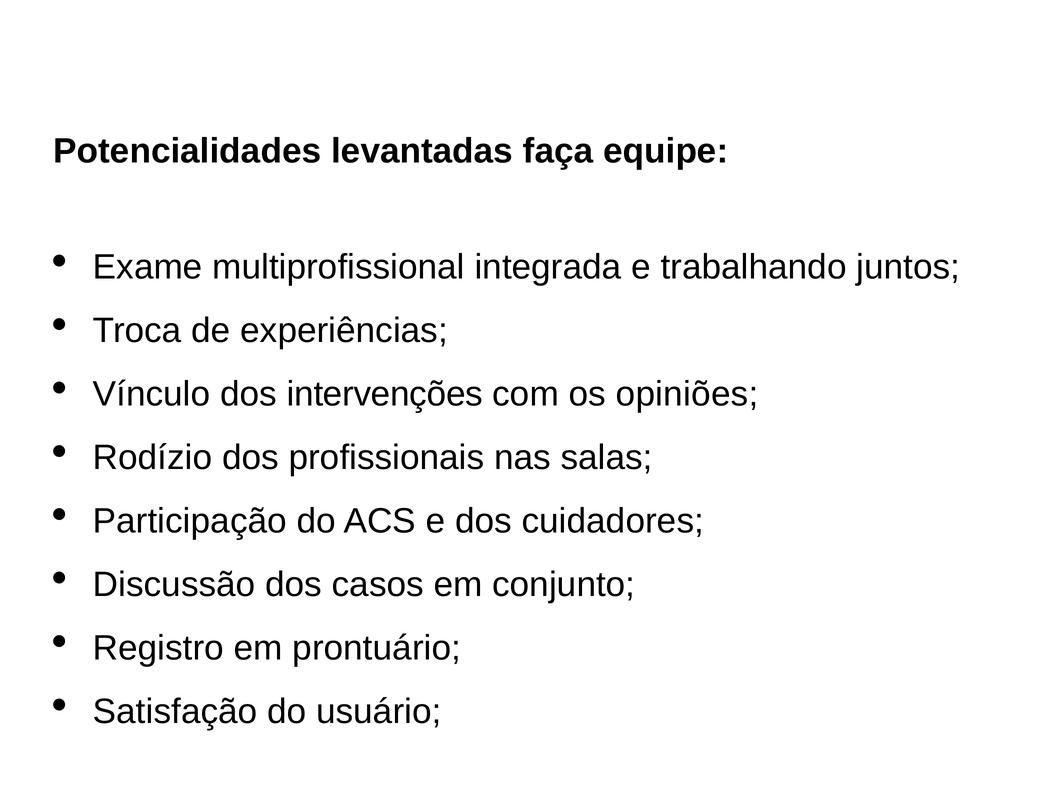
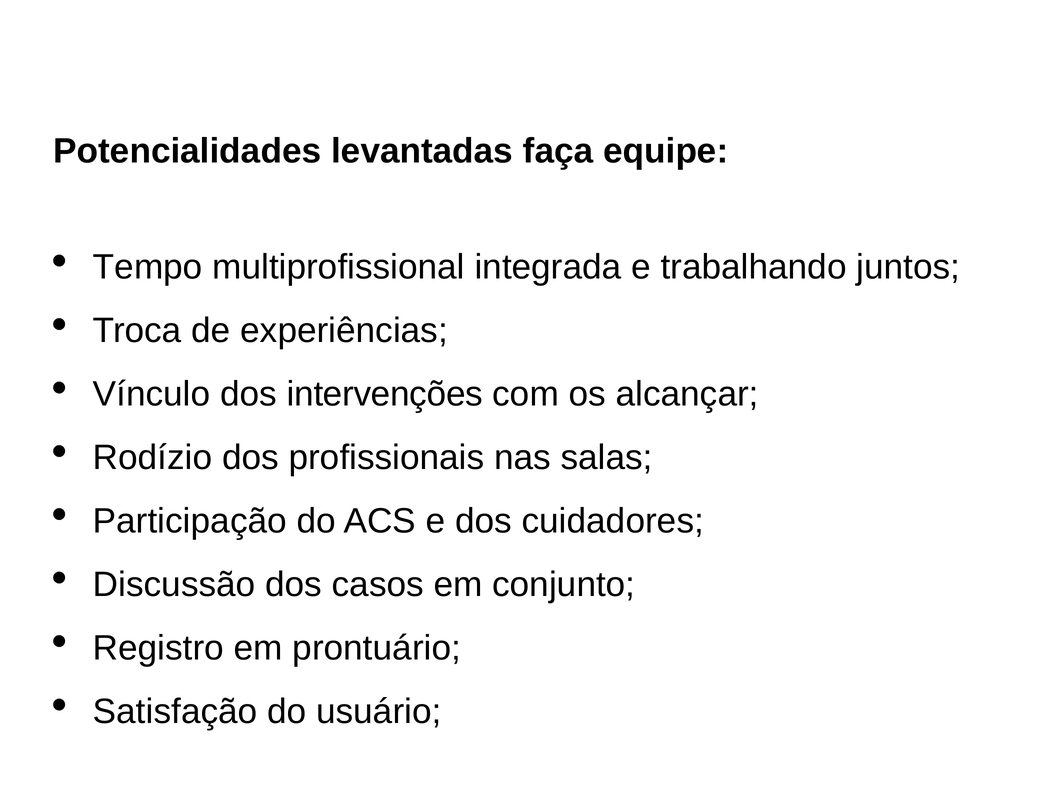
Exame: Exame -> Tempo
opiniões: opiniões -> alcançar
